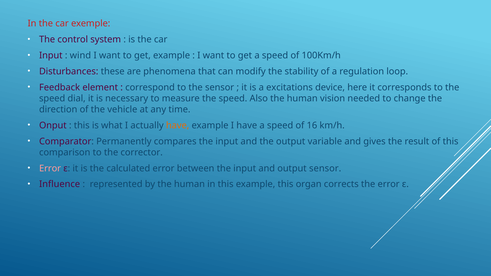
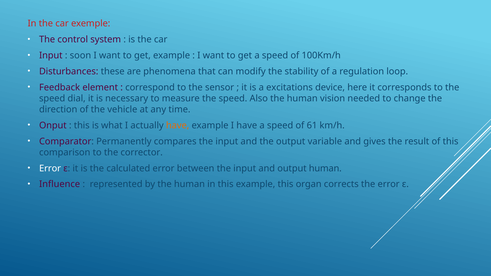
wind: wind -> soon
16: 16 -> 61
Error at (50, 168) colour: pink -> white
output sensor: sensor -> human
